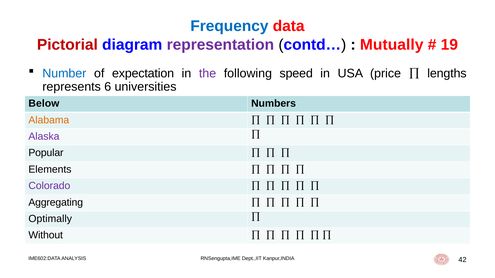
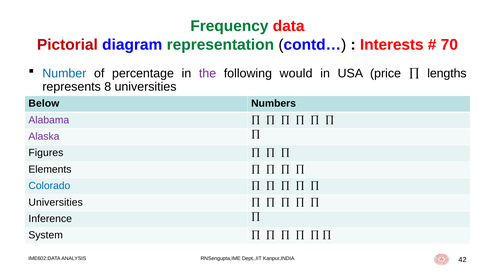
Frequency colour: blue -> green
representation colour: purple -> green
Mutually: Mutually -> Interests
19: 19 -> 70
expectation: expectation -> percentage
speed: speed -> would
6: 6 -> 8
Alabama colour: orange -> purple
Popular: Popular -> Figures
Colorado colour: purple -> blue
Aggregating at (56, 203): Aggregating -> Universities
Optimally: Optimally -> Inference
Without: Without -> System
